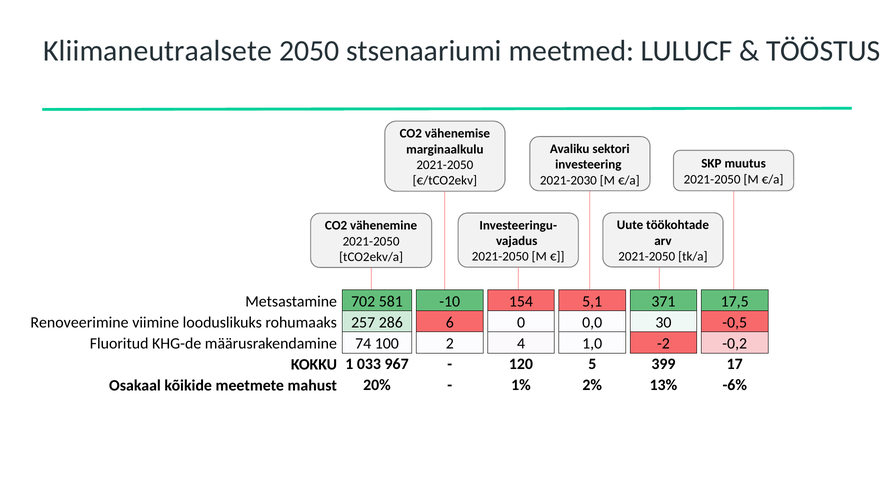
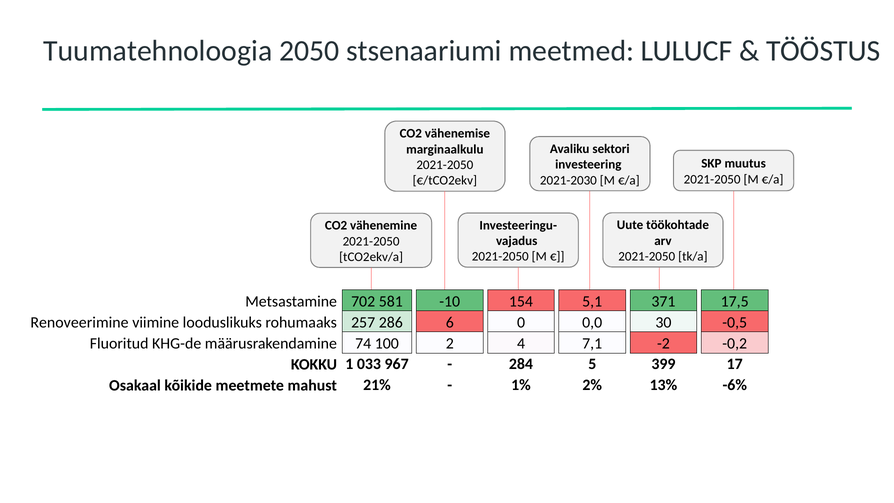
Kliimaneutraalsete: Kliimaneutraalsete -> Tuumatehnoloogia
1,0: 1,0 -> 7,1
120: 120 -> 284
20%: 20% -> 21%
